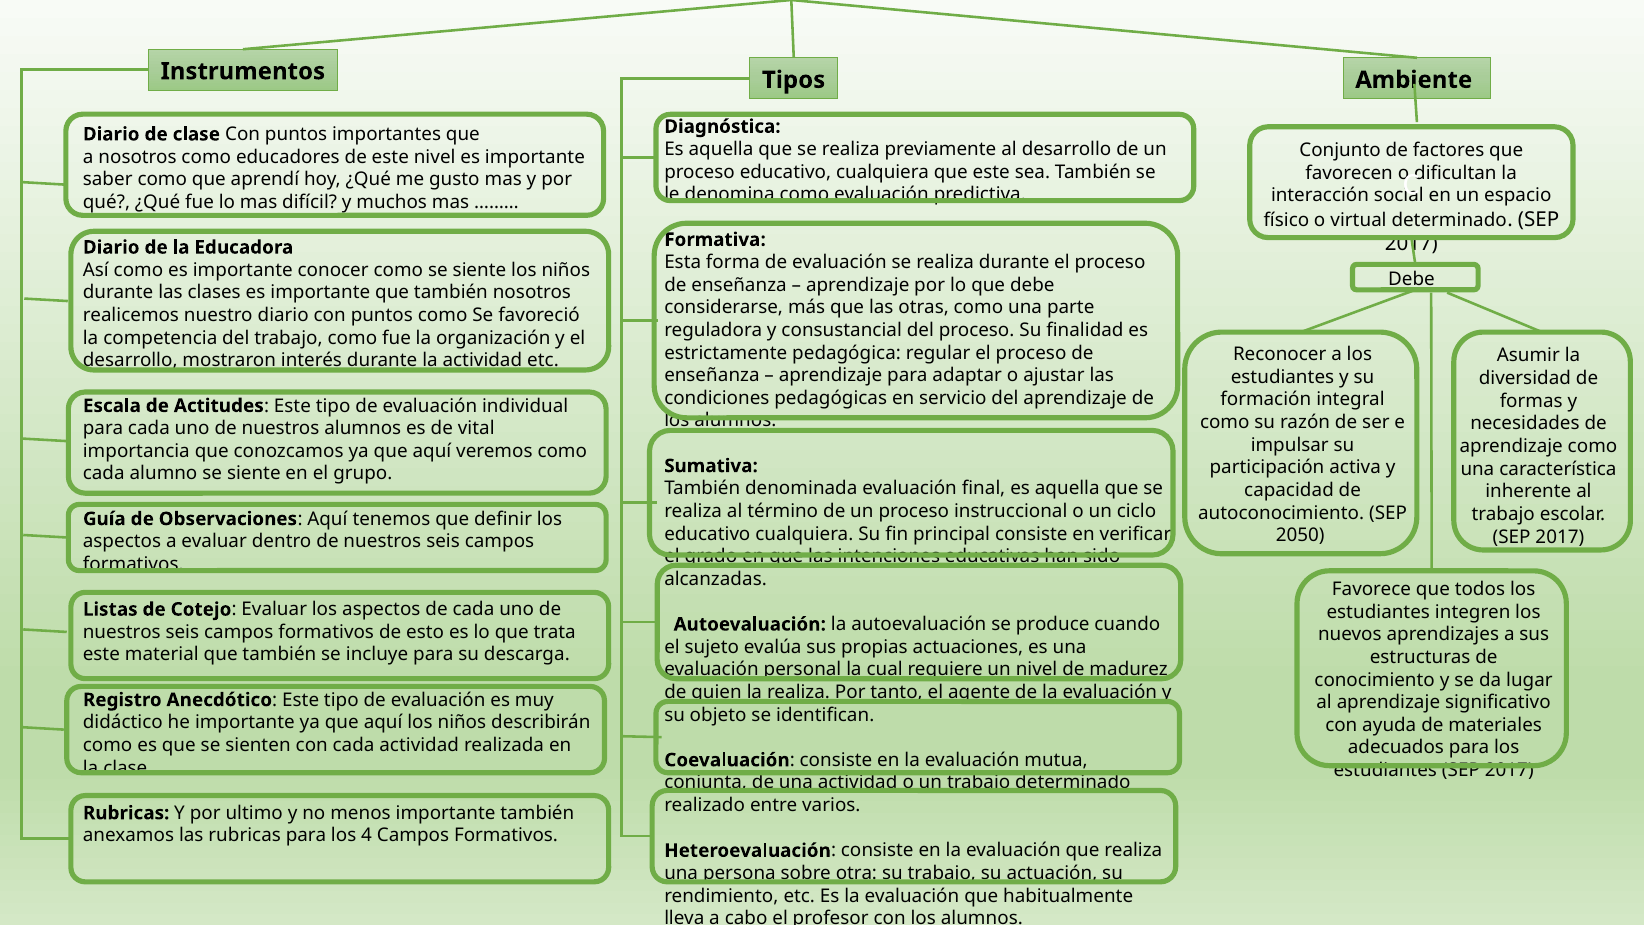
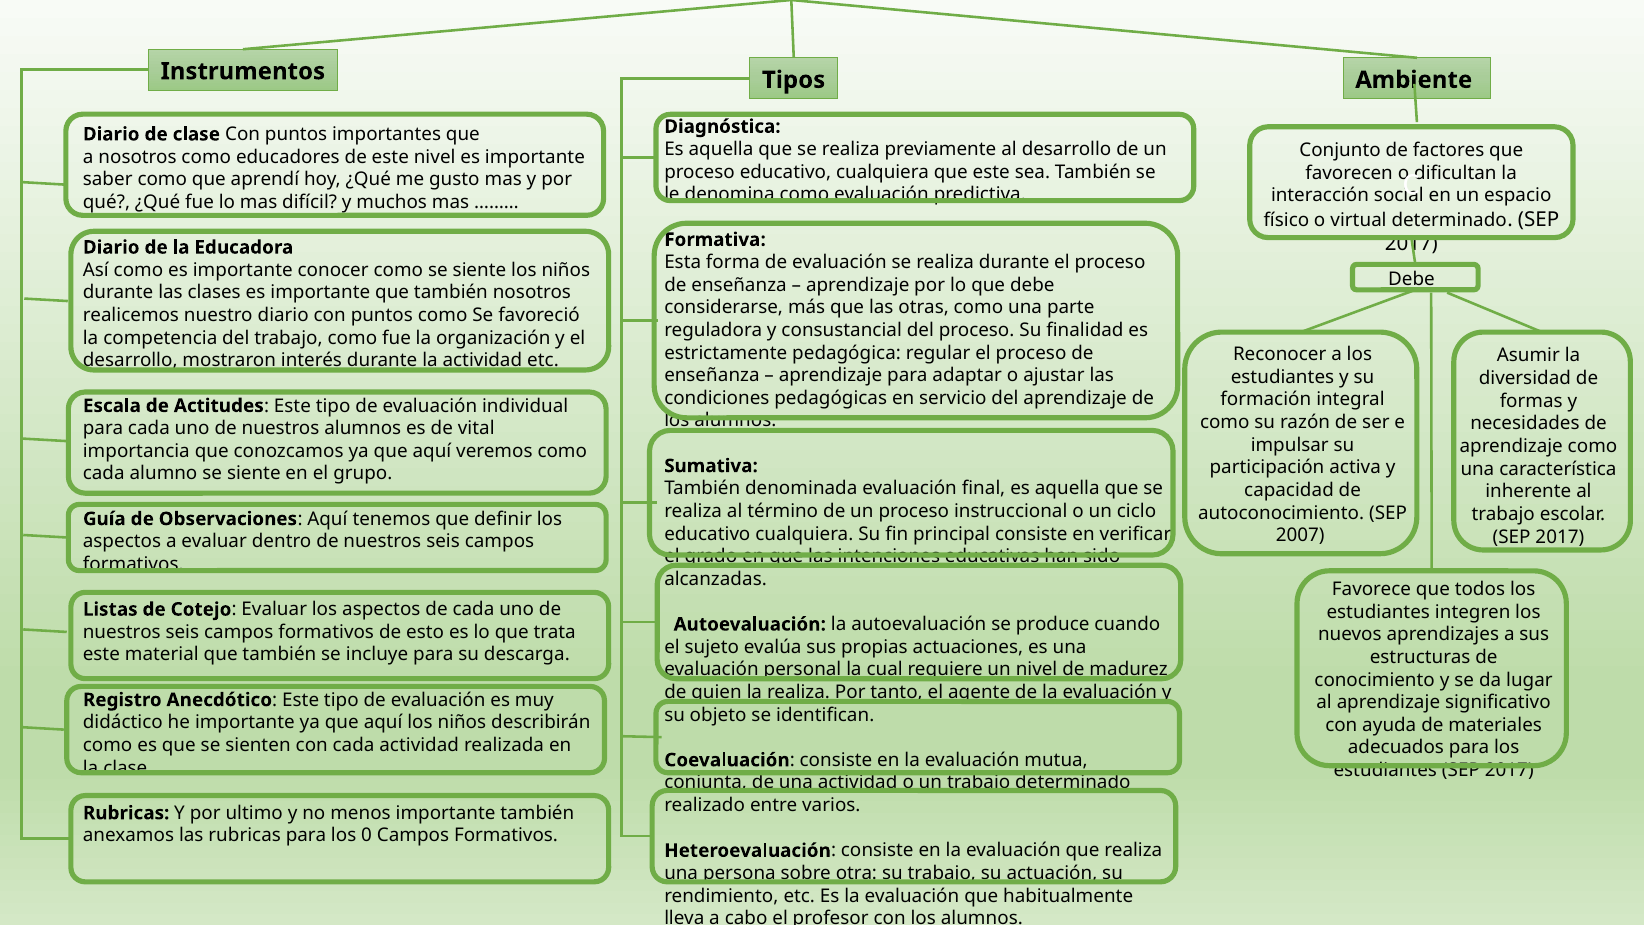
2050: 2050 -> 2007
4: 4 -> 0
